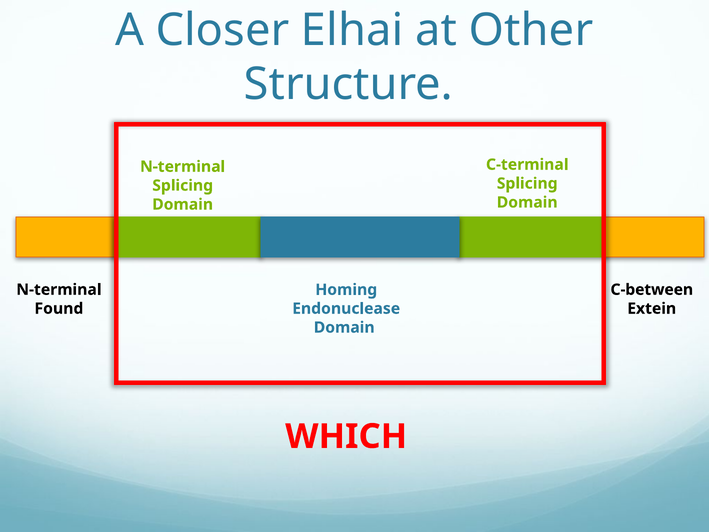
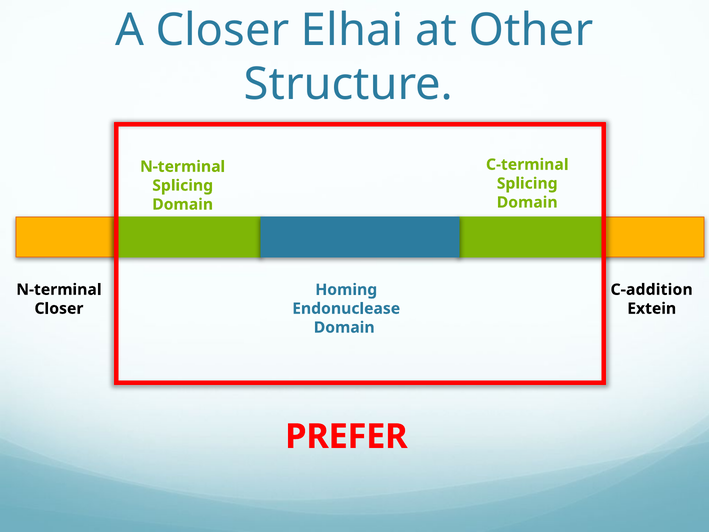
C-between: C-between -> C-addition
Found at (59, 308): Found -> Closer
WHICH: WHICH -> PREFER
